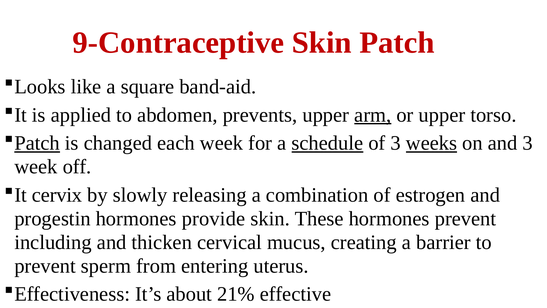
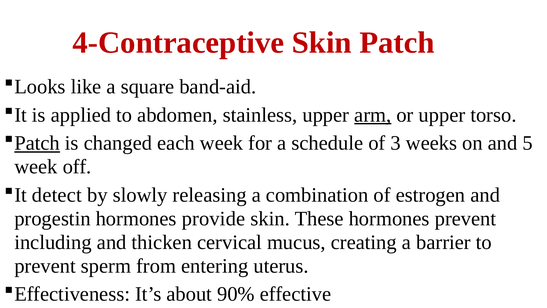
9-Contraceptive: 9-Contraceptive -> 4-Contraceptive
prevents: prevents -> stainless
schedule underline: present -> none
weeks underline: present -> none
and 3: 3 -> 5
cervix: cervix -> detect
21%: 21% -> 90%
